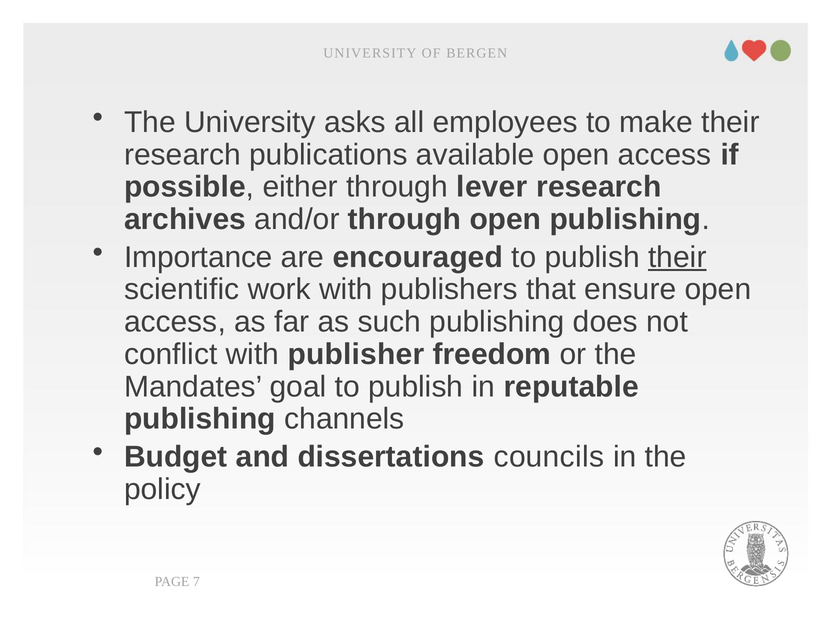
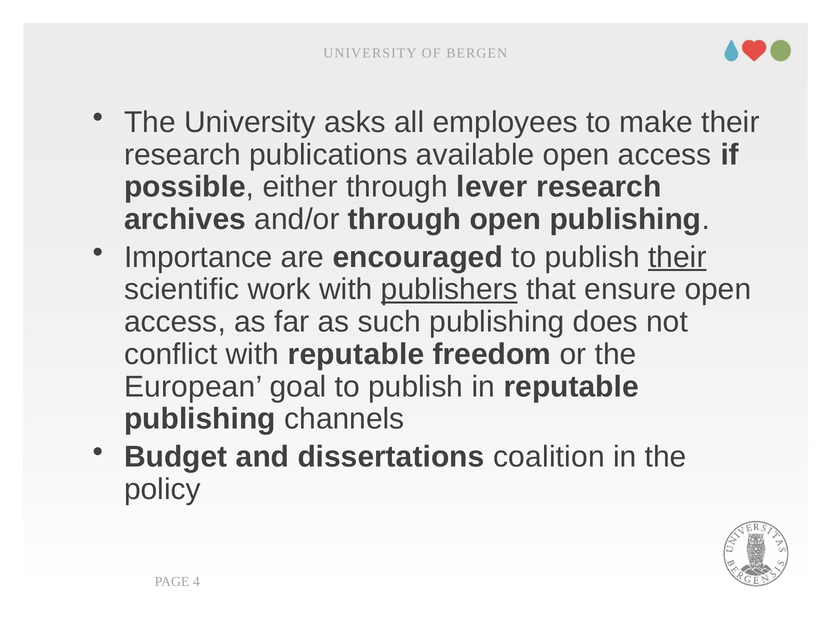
publishers underline: none -> present
with publisher: publisher -> reputable
Mandates: Mandates -> European
councils: councils -> coalition
7: 7 -> 4
